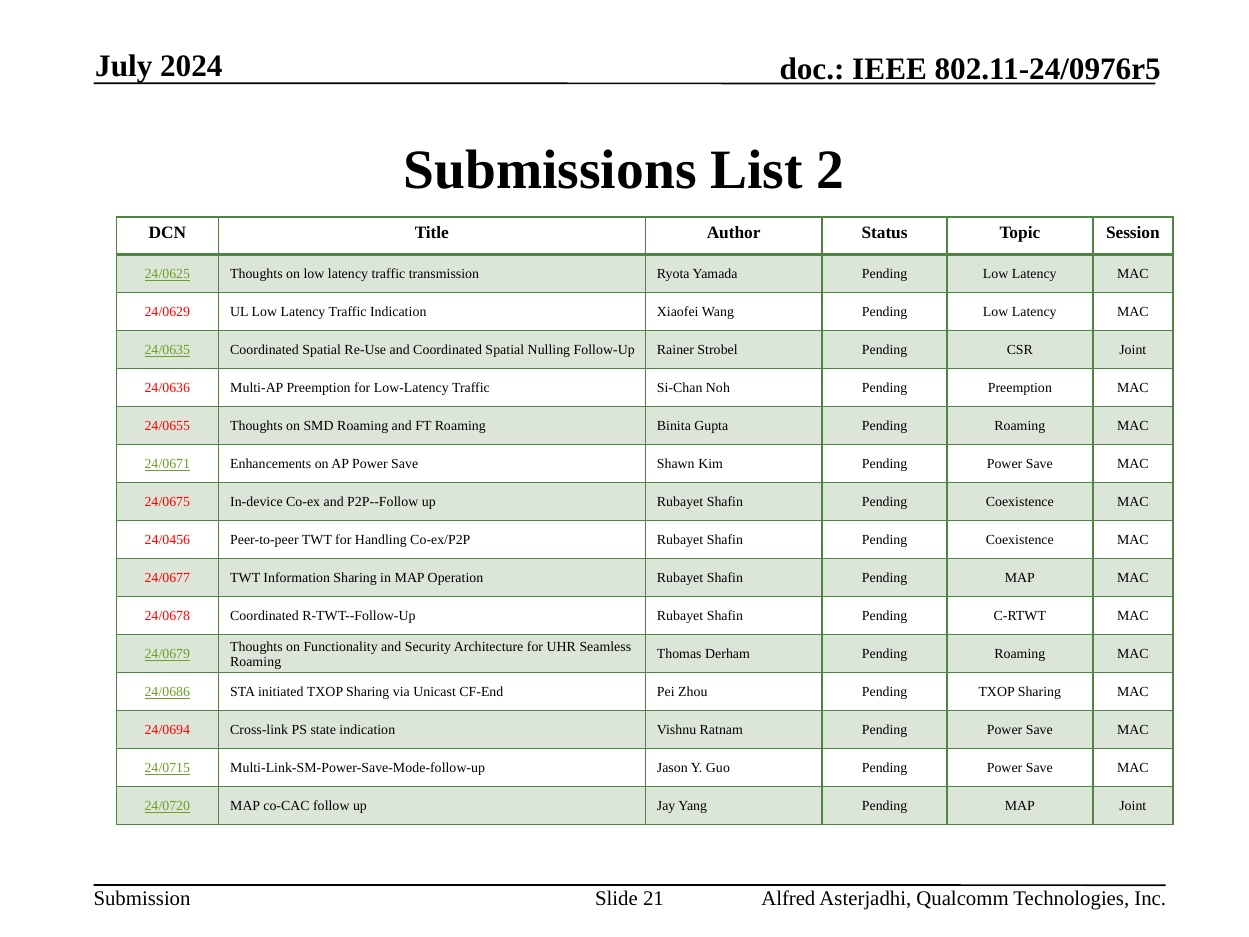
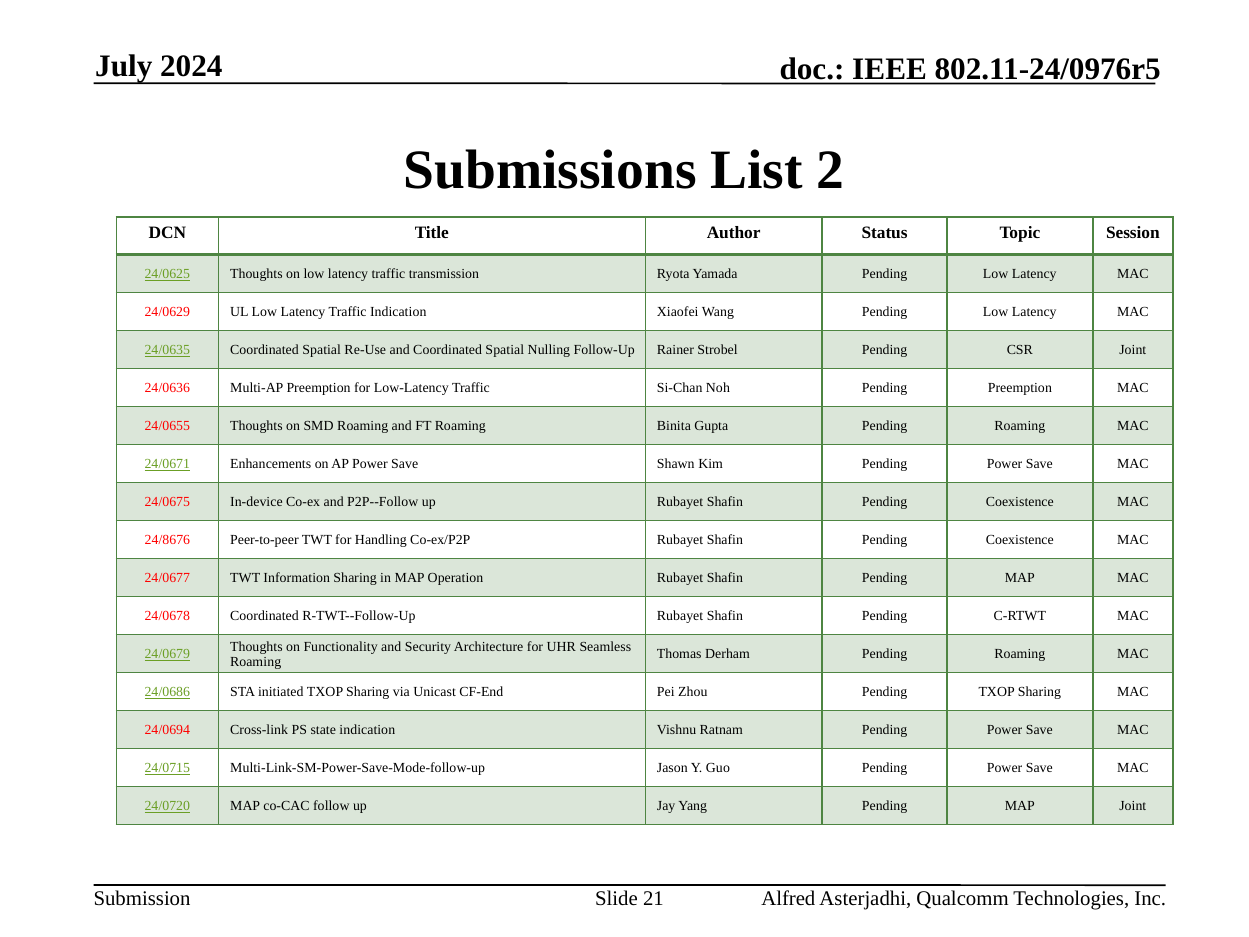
24/0456: 24/0456 -> 24/8676
